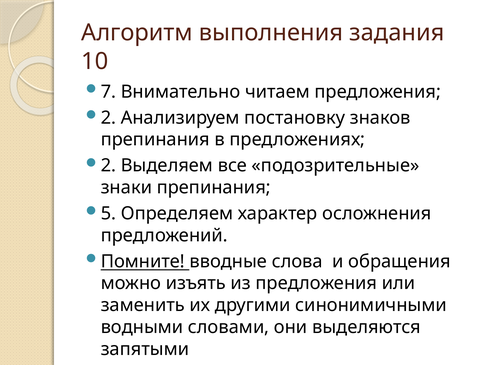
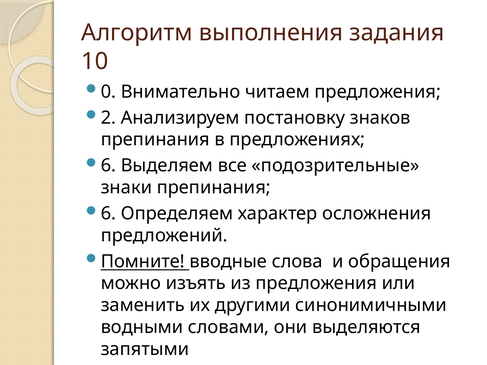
7: 7 -> 0
2 at (108, 166): 2 -> 6
5 at (108, 214): 5 -> 6
